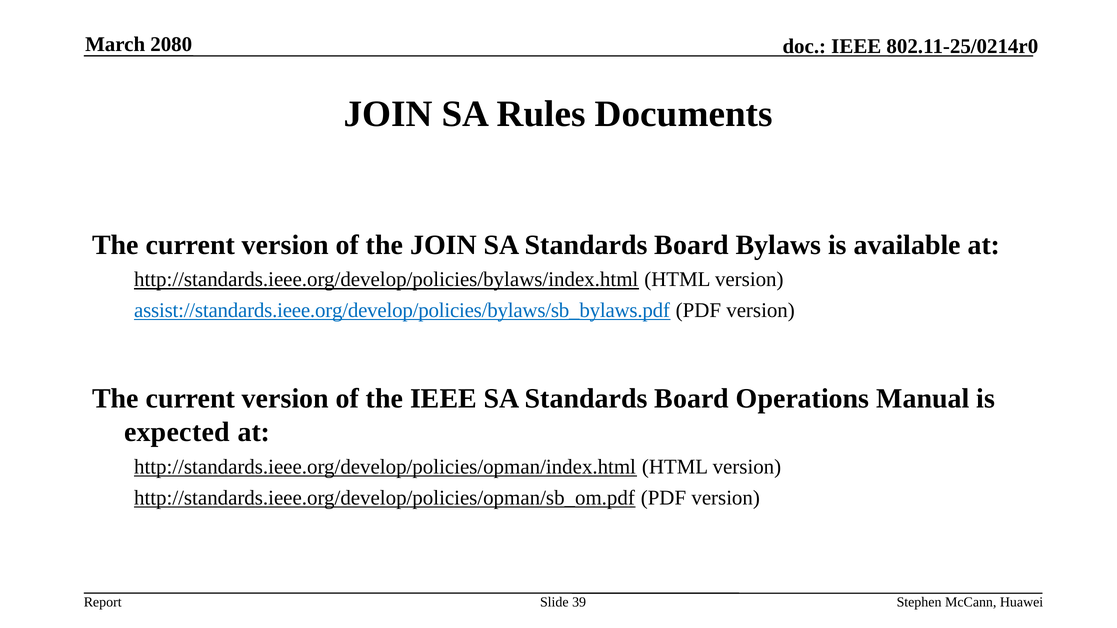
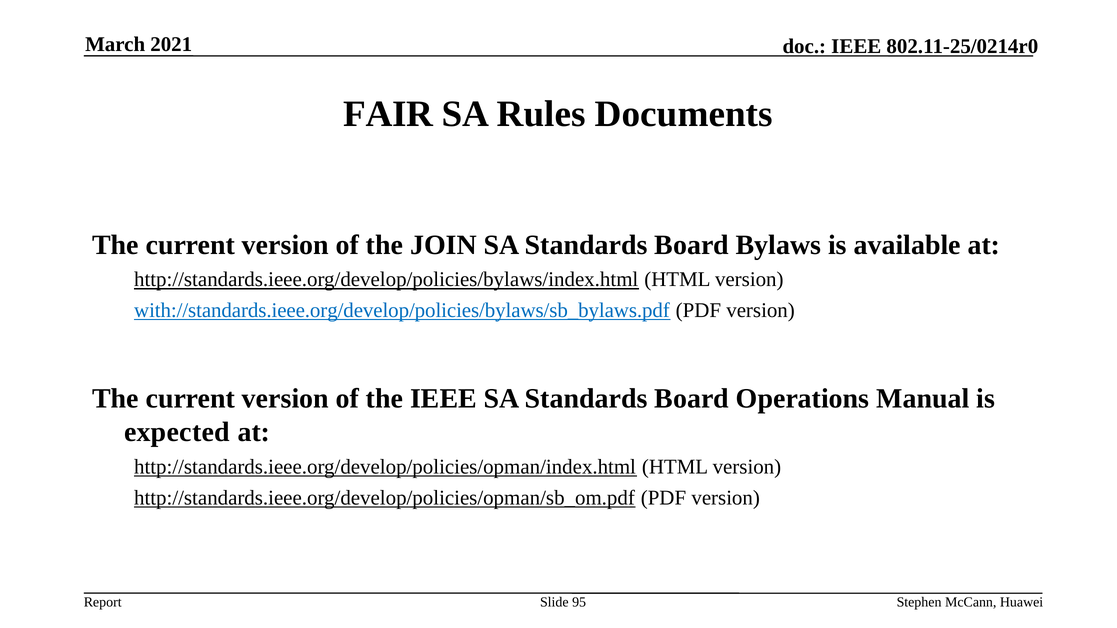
2080: 2080 -> 2021
JOIN at (388, 114): JOIN -> FAIR
assist://standards.ieee.org/develop/policies/bylaws/sb_bylaws.pdf: assist://standards.ieee.org/develop/policies/bylaws/sb_bylaws.pdf -> with://standards.ieee.org/develop/policies/bylaws/sb_bylaws.pdf
39: 39 -> 95
